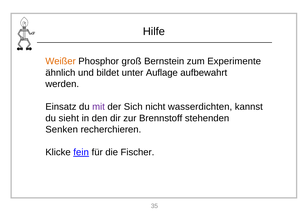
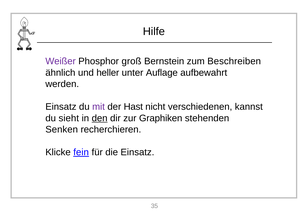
Weißer colour: orange -> purple
Experimente: Experimente -> Beschreiben
bildet: bildet -> heller
Sich: Sich -> Hast
wasserdichten: wasserdichten -> verschiedenen
den underline: none -> present
Brennstoff: Brennstoff -> Graphiken
die Fischer: Fischer -> Einsatz
